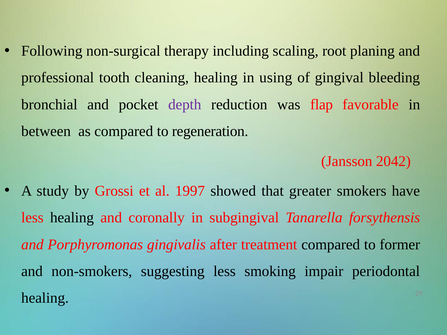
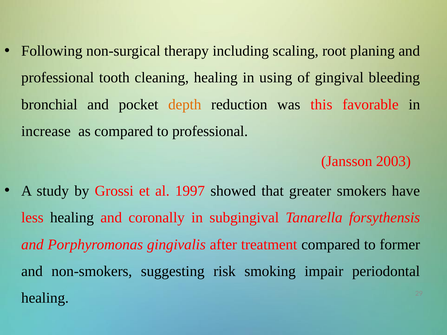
depth colour: purple -> orange
flap: flap -> this
between: between -> increase
to regeneration: regeneration -> professional
2042: 2042 -> 2003
suggesting less: less -> risk
